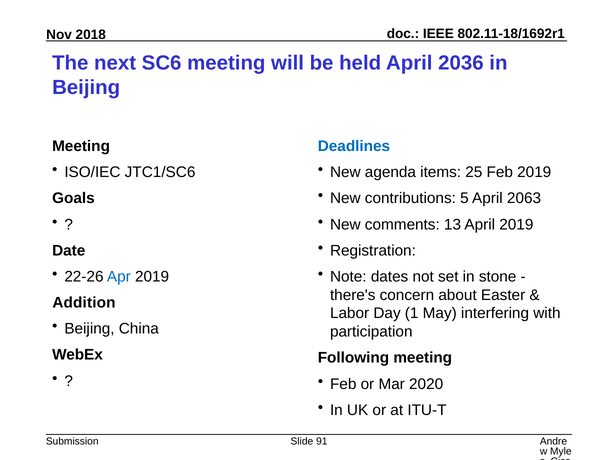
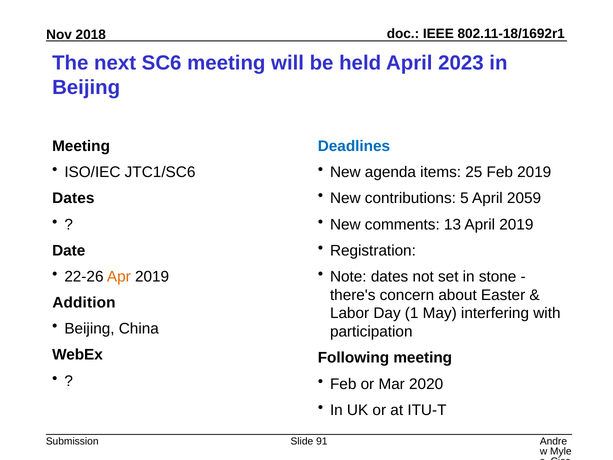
2036: 2036 -> 2023
2063: 2063 -> 2059
Goals at (73, 198): Goals -> Dates
Apr colour: blue -> orange
